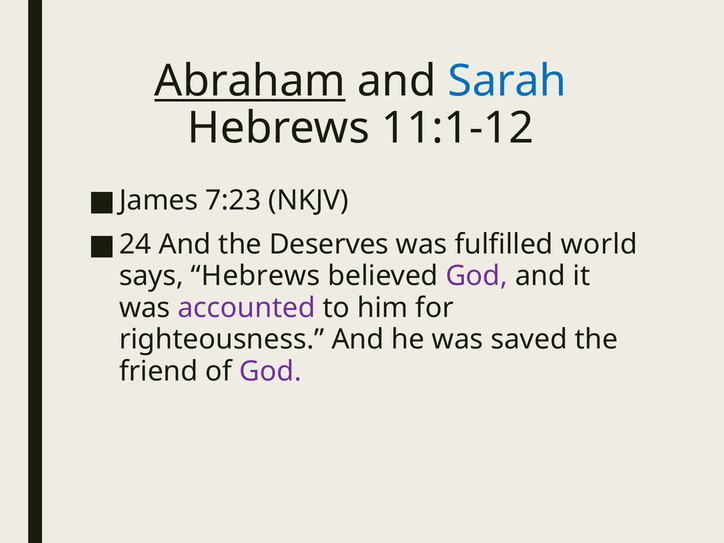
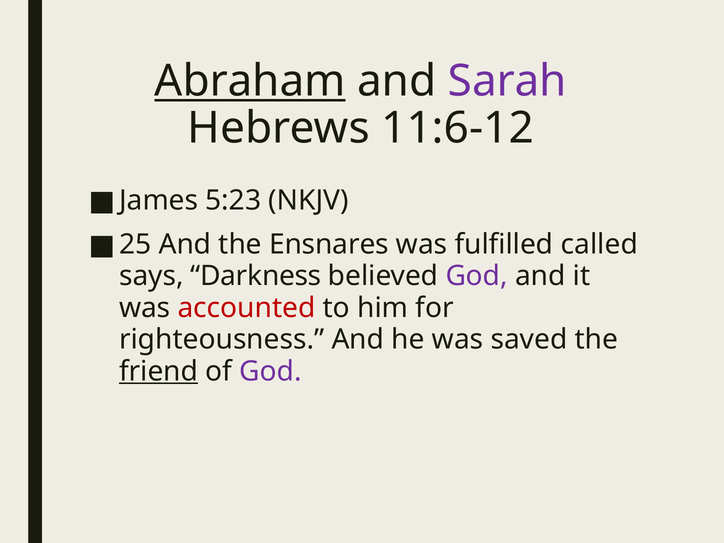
Sarah colour: blue -> purple
11:1-12: 11:1-12 -> 11:6-12
7:23: 7:23 -> 5:23
24: 24 -> 25
Deserves: Deserves -> Ensnares
world: world -> called
says Hebrews: Hebrews -> Darkness
accounted colour: purple -> red
friend underline: none -> present
